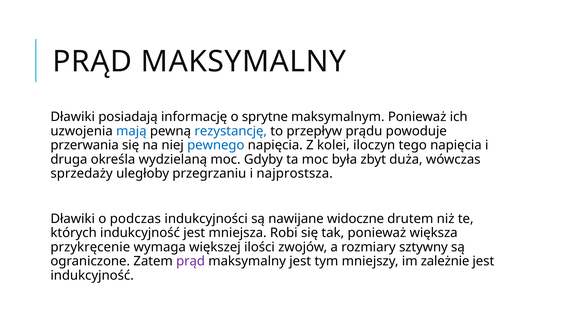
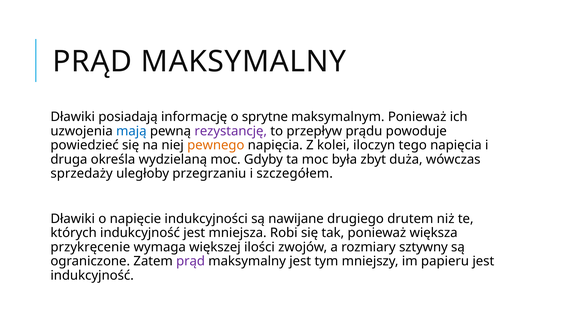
rezystancję colour: blue -> purple
przerwania: przerwania -> powiedzieć
pewnego colour: blue -> orange
najprostsza: najprostsza -> szczegółem
podczas: podczas -> napięcie
widoczne: widoczne -> drugiego
zależnie: zależnie -> papieru
